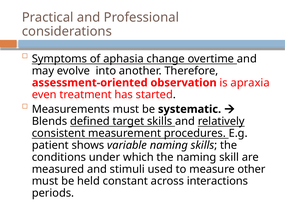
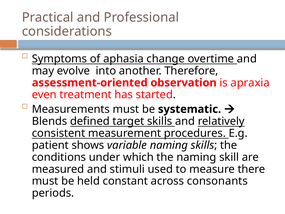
other: other -> there
interactions: interactions -> consonants
